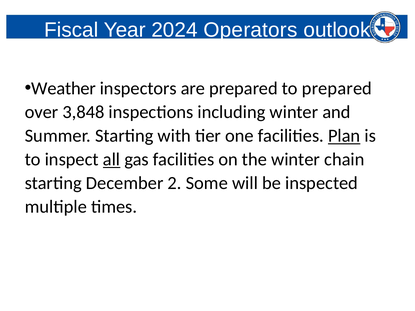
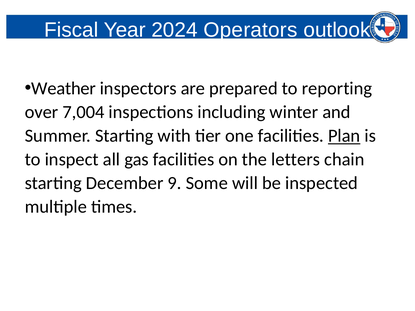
to prepared: prepared -> reporting
3,848: 3,848 -> 7,004
all underline: present -> none
the winter: winter -> letters
2: 2 -> 9
